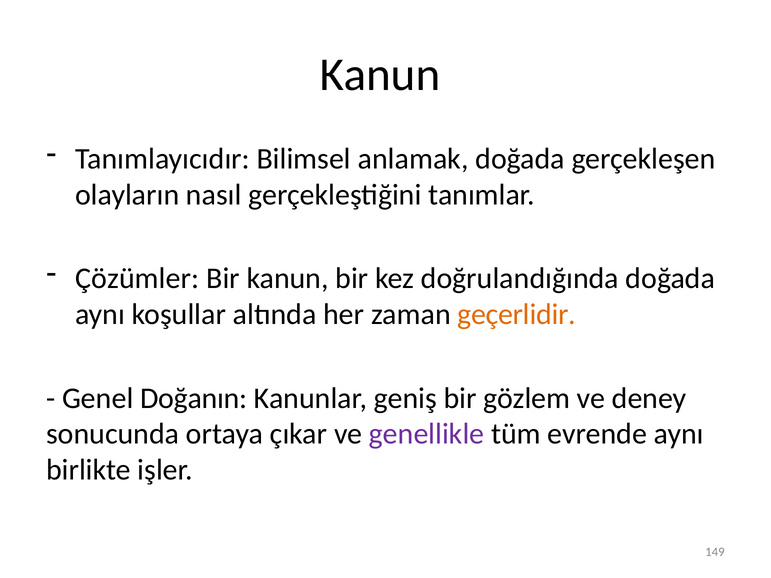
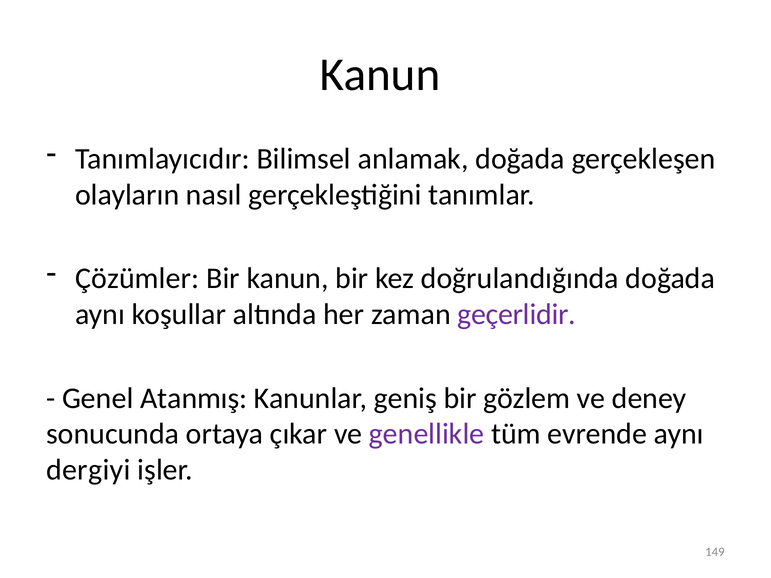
geçerlidir colour: orange -> purple
Doğanın: Doğanın -> Atanmış
birlikte: birlikte -> dergiyi
